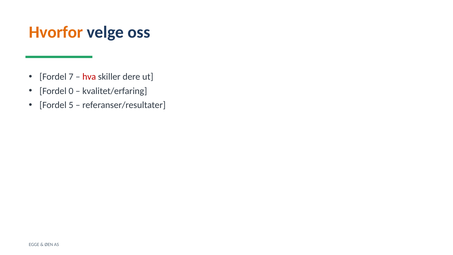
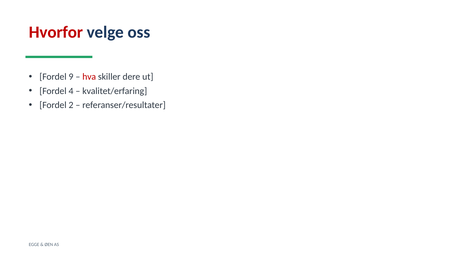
Hvorfor colour: orange -> red
7: 7 -> 9
0: 0 -> 4
5: 5 -> 2
